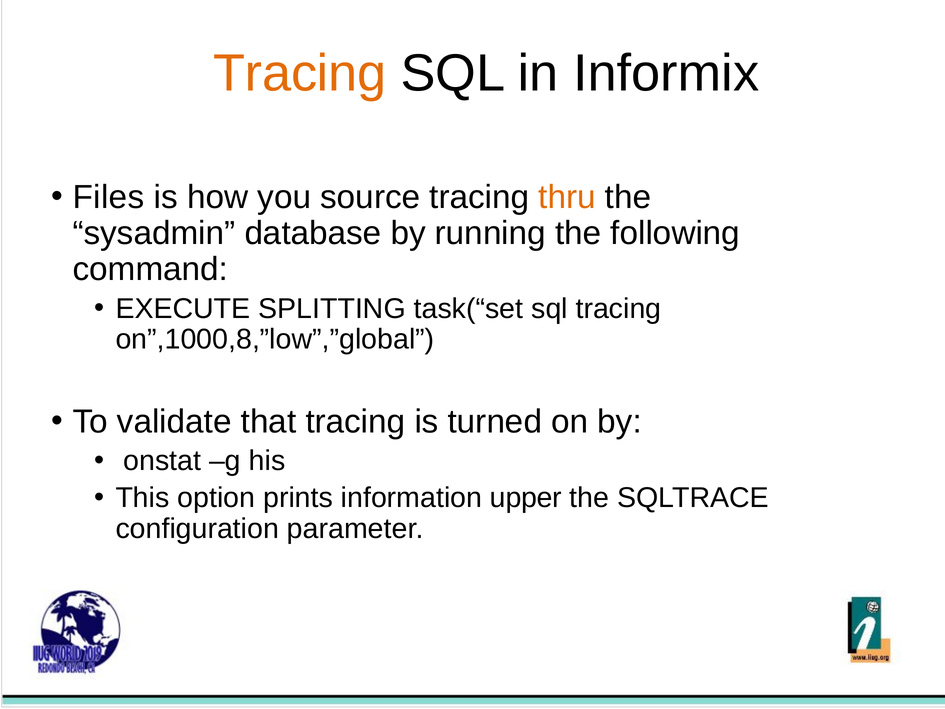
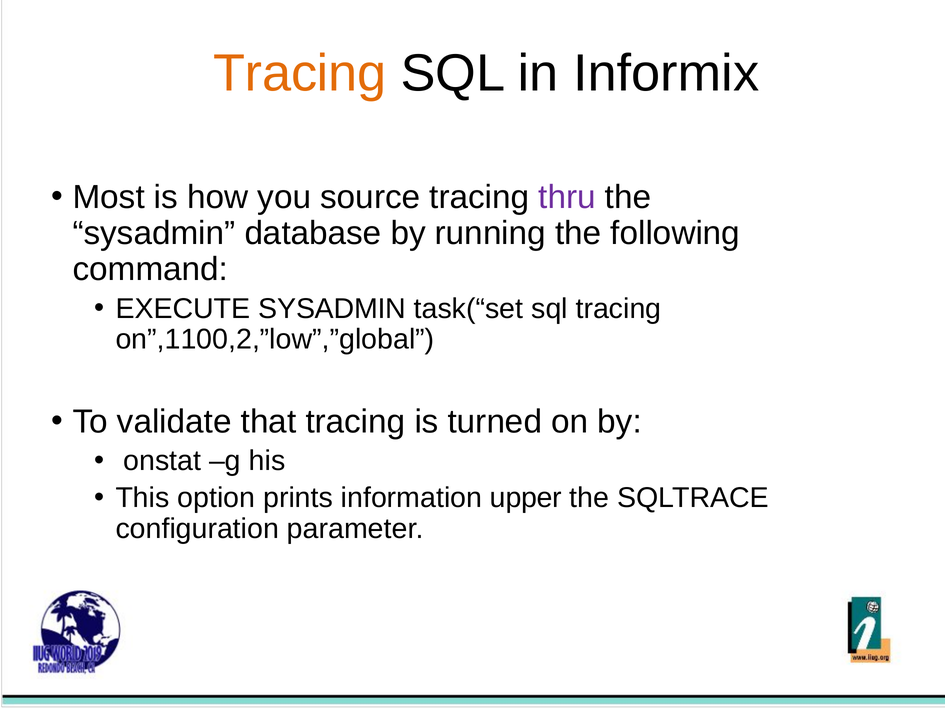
Files: Files -> Most
thru colour: orange -> purple
EXECUTE SPLITTING: SPLITTING -> SYSADMIN
on”,1000,8,”low”,”global: on”,1000,8,”low”,”global -> on”,1100,2,”low”,”global
